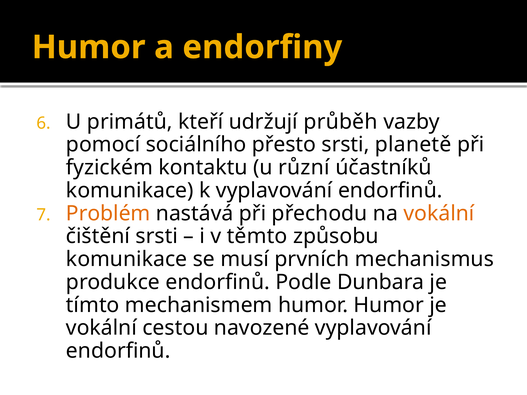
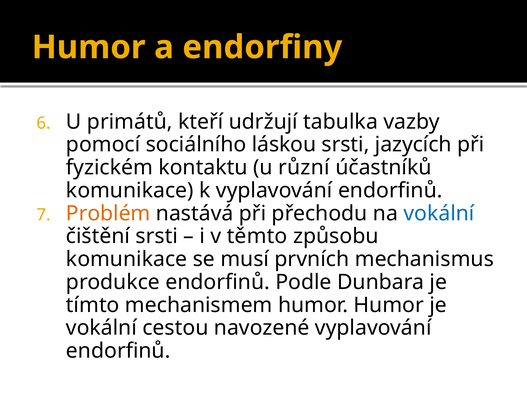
průběh: průběh -> tabulka
přesto: přesto -> láskou
planetě: planetě -> jazycích
vokální at (439, 214) colour: orange -> blue
